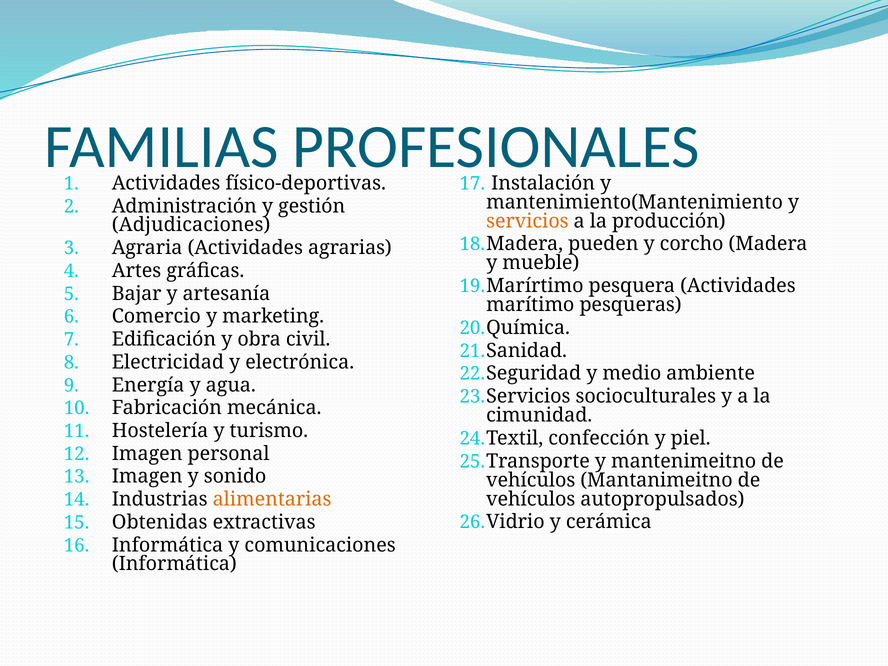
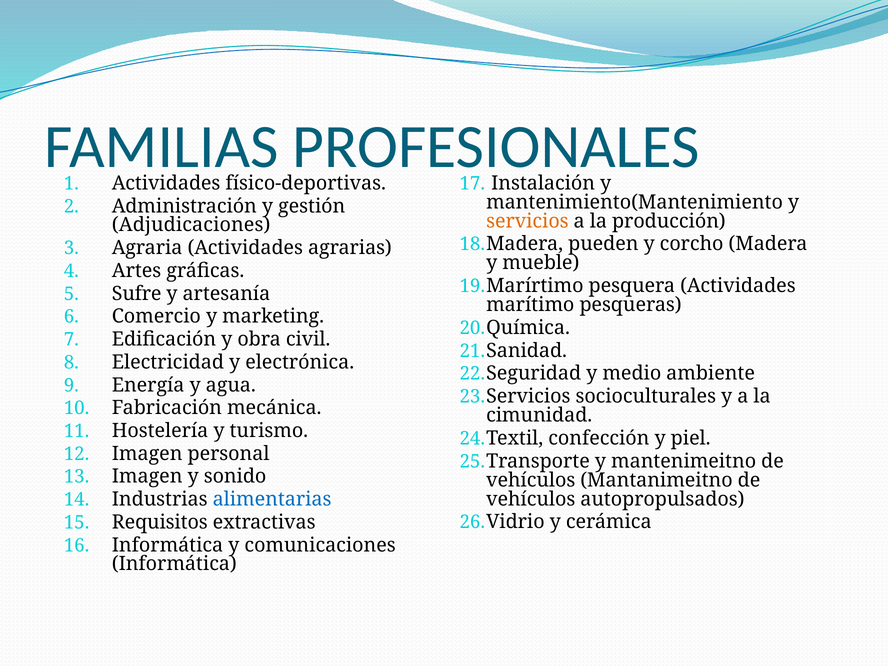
Bajar: Bajar -> Sufre
alimentarias colour: orange -> blue
Obtenidas: Obtenidas -> Requisitos
